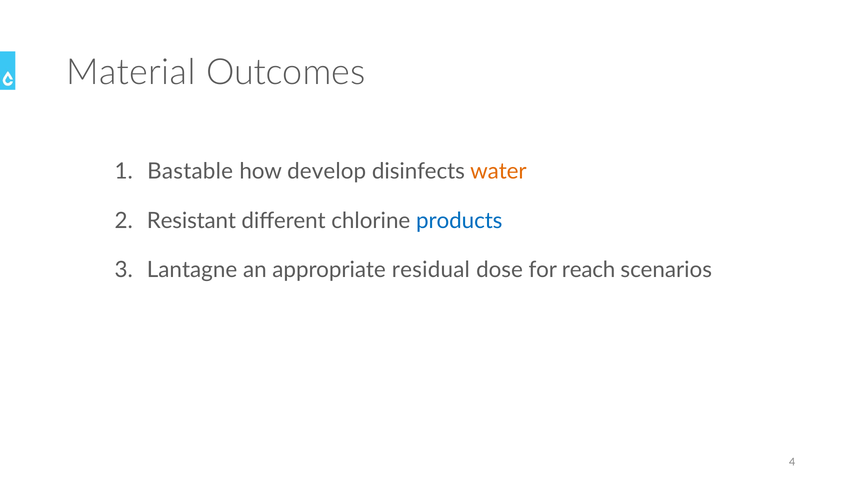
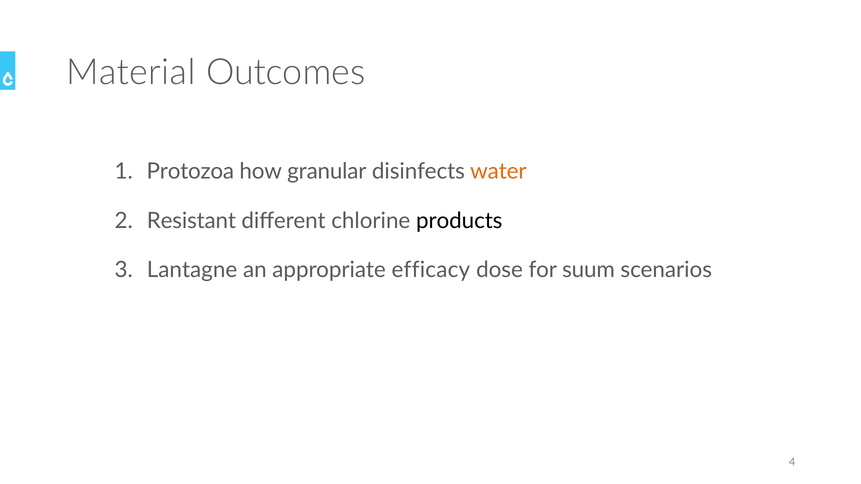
Bastable: Bastable -> Protozoa
develop: develop -> granular
products colour: blue -> black
residual: residual -> efficacy
reach: reach -> suum
